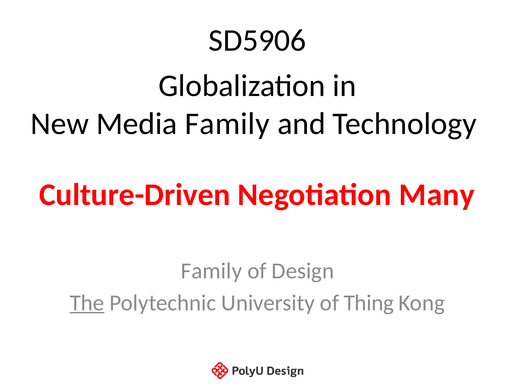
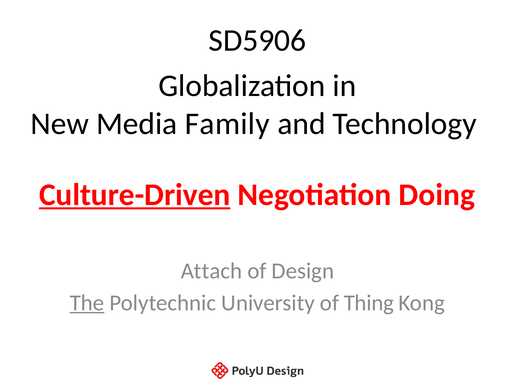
Culture-Driven underline: none -> present
Many: Many -> Doing
Family at (211, 271): Family -> Attach
